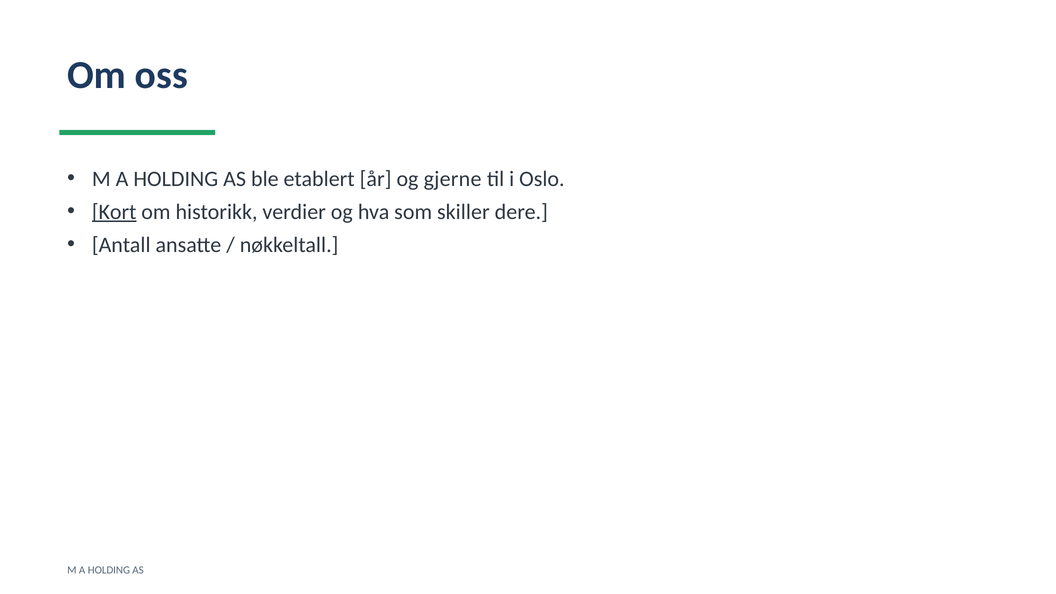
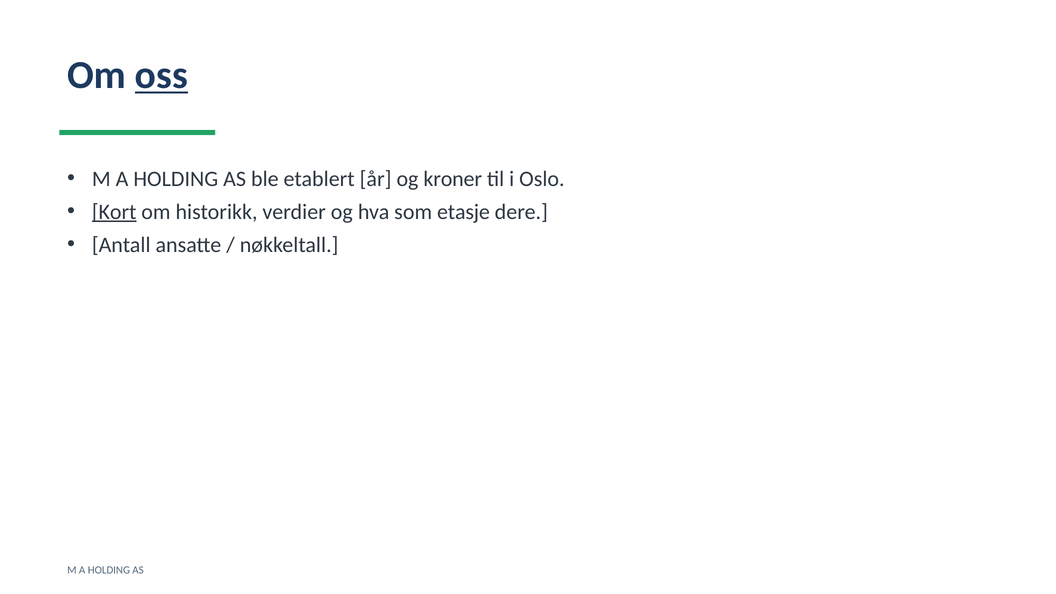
oss underline: none -> present
gjerne: gjerne -> kroner
skiller: skiller -> etasje
